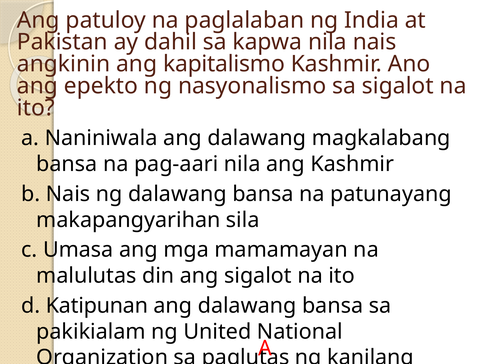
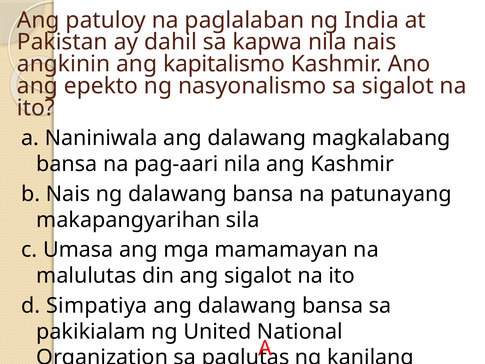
Katipunan: Katipunan -> Simpatiya
